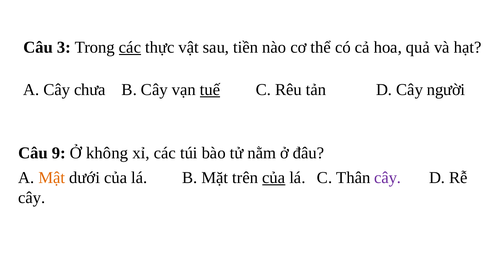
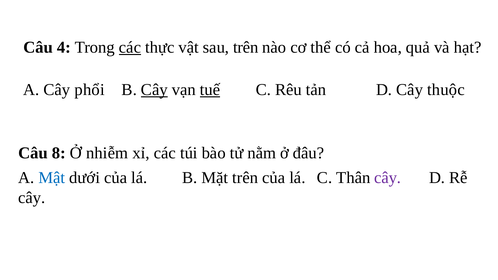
3: 3 -> 4
sau tiền: tiền -> trên
chưa: chưa -> phổi
Cây at (154, 90) underline: none -> present
người: người -> thuộc
9: 9 -> 8
không: không -> nhiễm
Mật colour: orange -> blue
của at (274, 178) underline: present -> none
